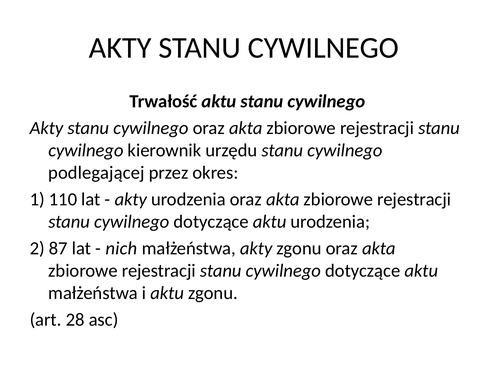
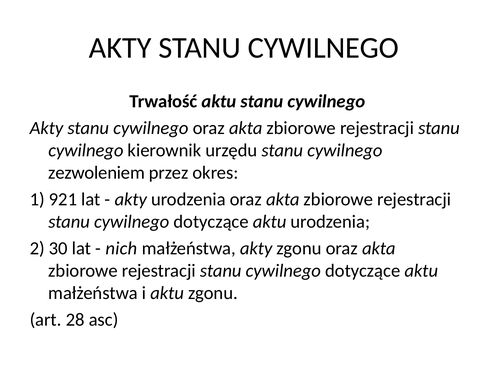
podlegającej: podlegającej -> zezwoleniem
110: 110 -> 921
87: 87 -> 30
